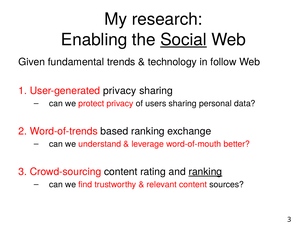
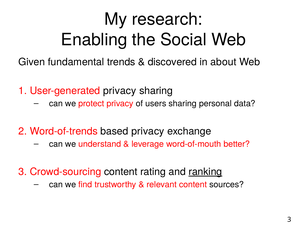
Social underline: present -> none
technology: technology -> discovered
follow: follow -> about
based ranking: ranking -> privacy
